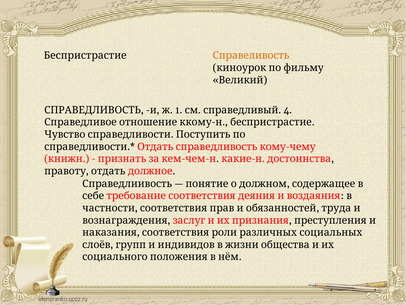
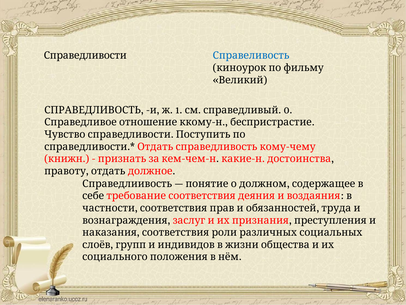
Беспристрастие at (85, 56): Беспристрастие -> Справедливости
Справеливость colour: orange -> blue
4: 4 -> 0
